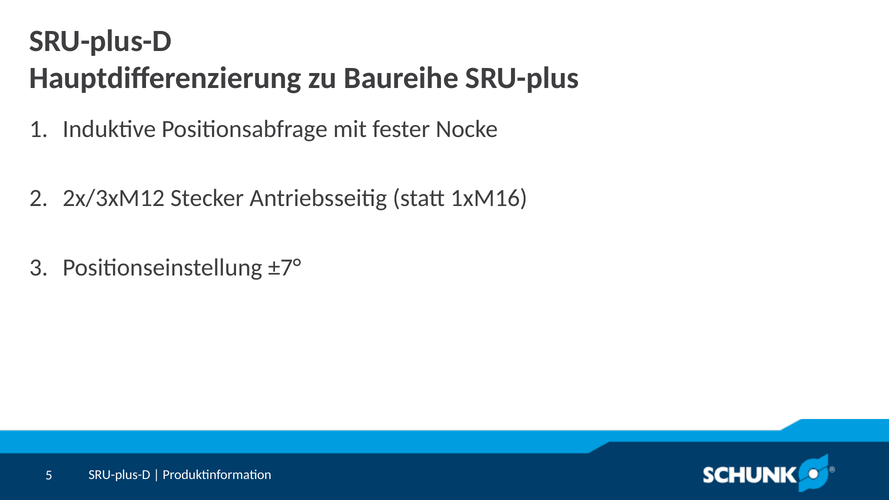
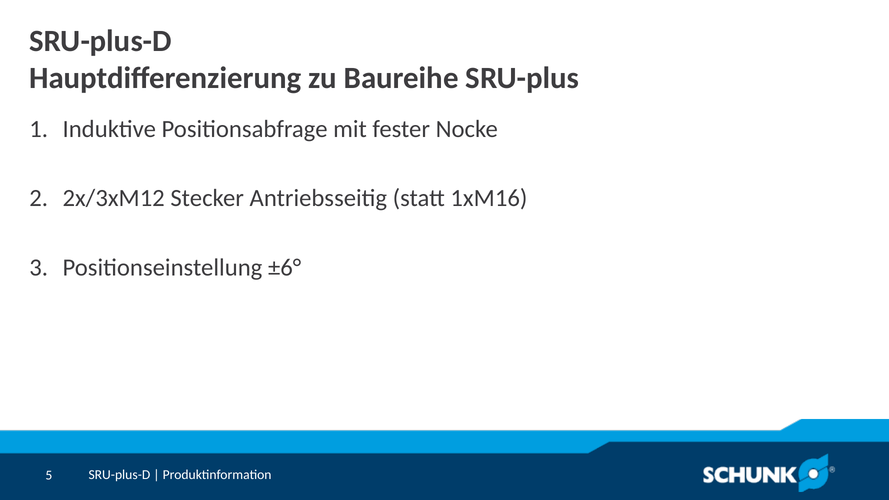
±7°: ±7° -> ±6°
